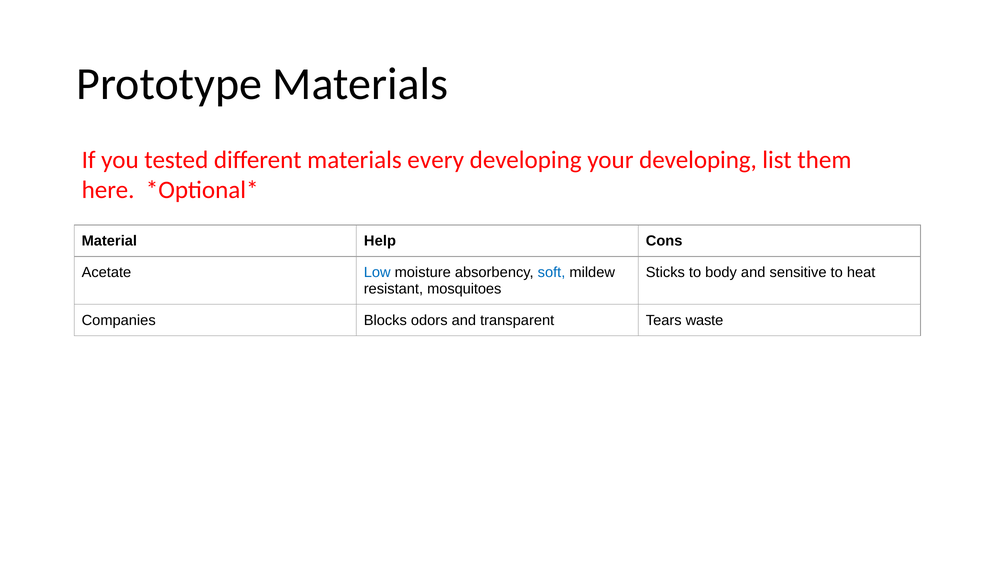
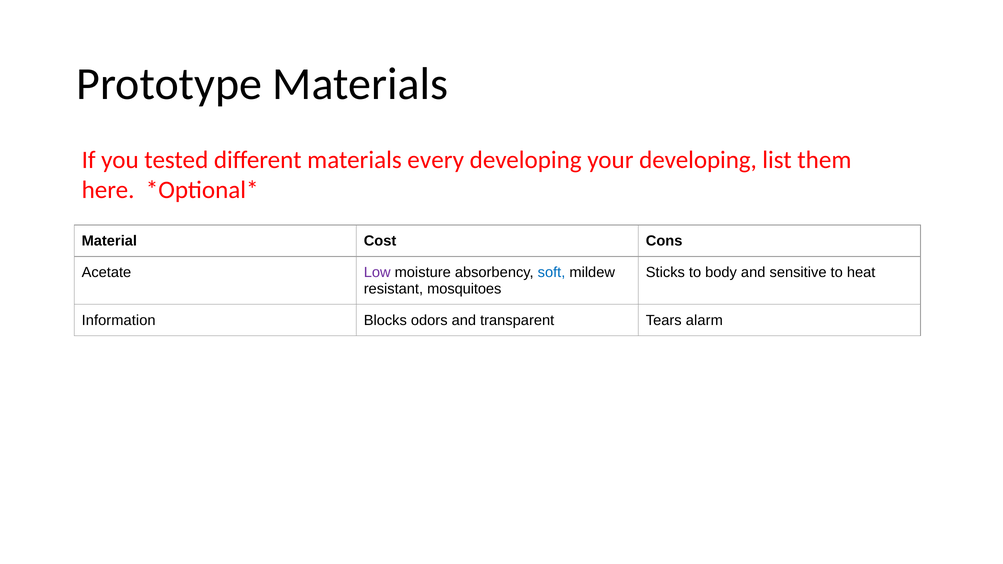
Help: Help -> Cost
Low colour: blue -> purple
Companies: Companies -> Information
waste: waste -> alarm
